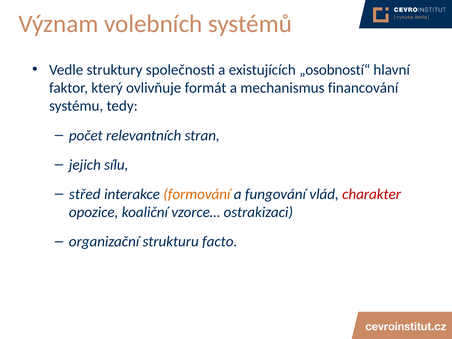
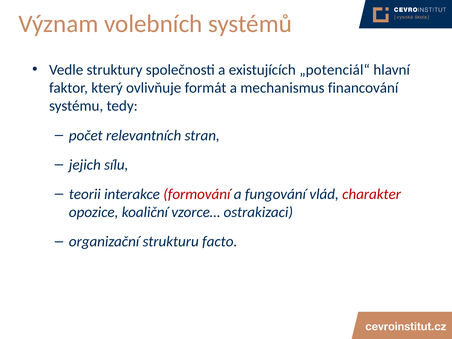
„osobností“: „osobností“ -> „potenciál“
střed: střed -> teorii
formování colour: orange -> red
